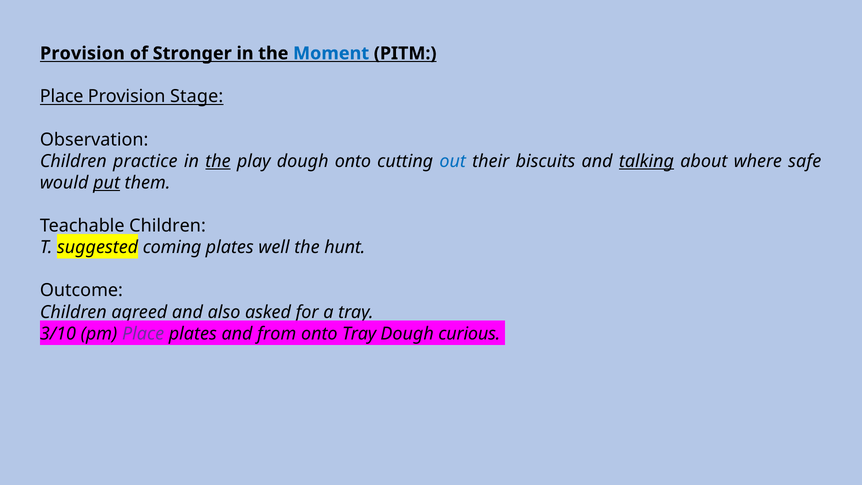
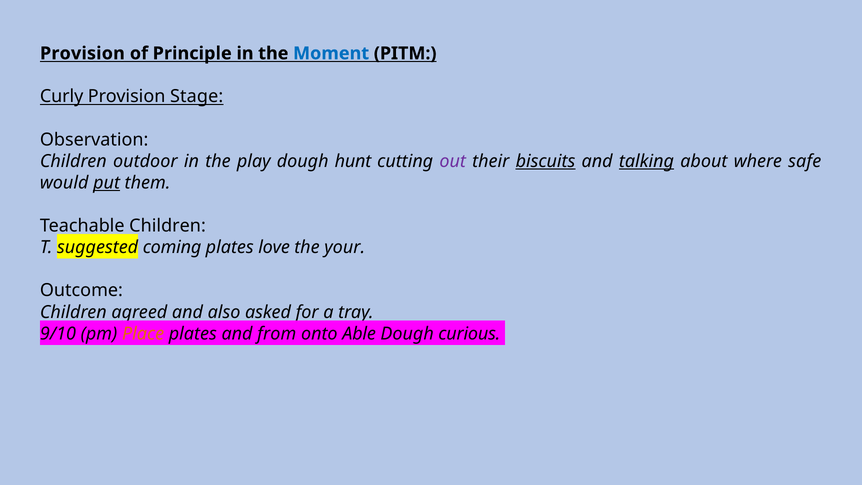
Stronger: Stronger -> Principle
Place at (62, 96): Place -> Curly
practice: practice -> outdoor
the at (218, 161) underline: present -> none
dough onto: onto -> hunt
out colour: blue -> purple
biscuits underline: none -> present
well: well -> love
hunt: hunt -> your
3/10: 3/10 -> 9/10
Place at (143, 334) colour: purple -> orange
onto Tray: Tray -> Able
